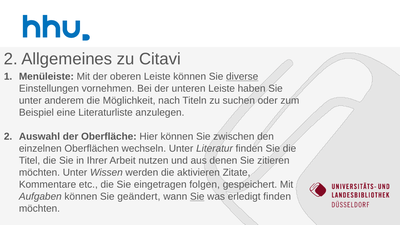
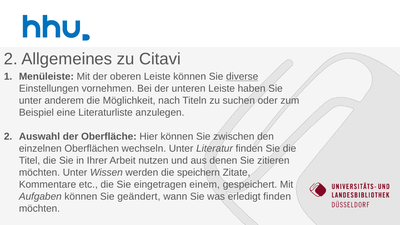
aktivieren: aktivieren -> speichern
folgen: folgen -> einem
Sie at (197, 197) underline: present -> none
